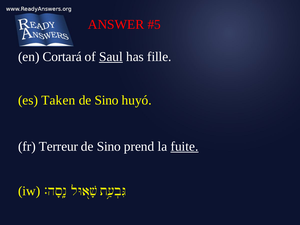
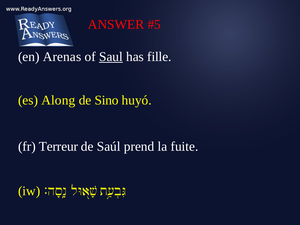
Cortará: Cortará -> Arenas
Taken: Taken -> Along
Sino at (109, 146): Sino -> Saúl
fuite underline: present -> none
